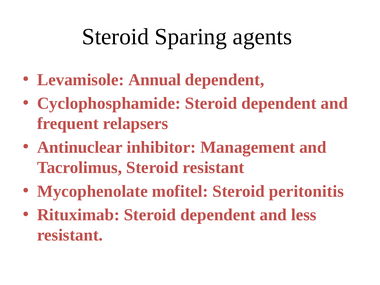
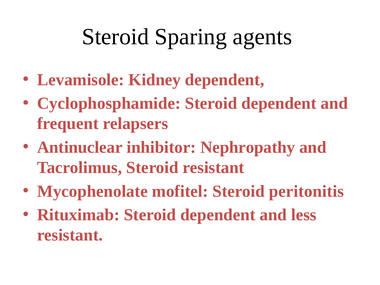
Annual: Annual -> Kidney
Management: Management -> Nephropathy
